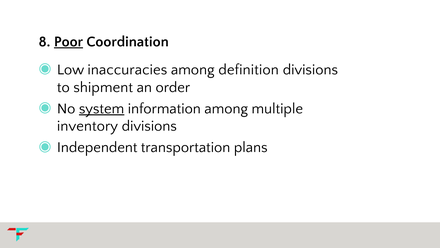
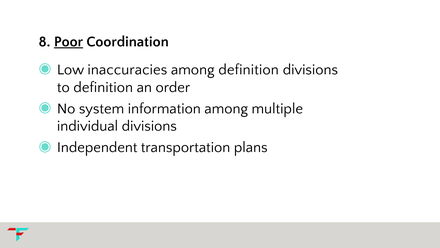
to shipment: shipment -> definition
system underline: present -> none
inventory: inventory -> individual
